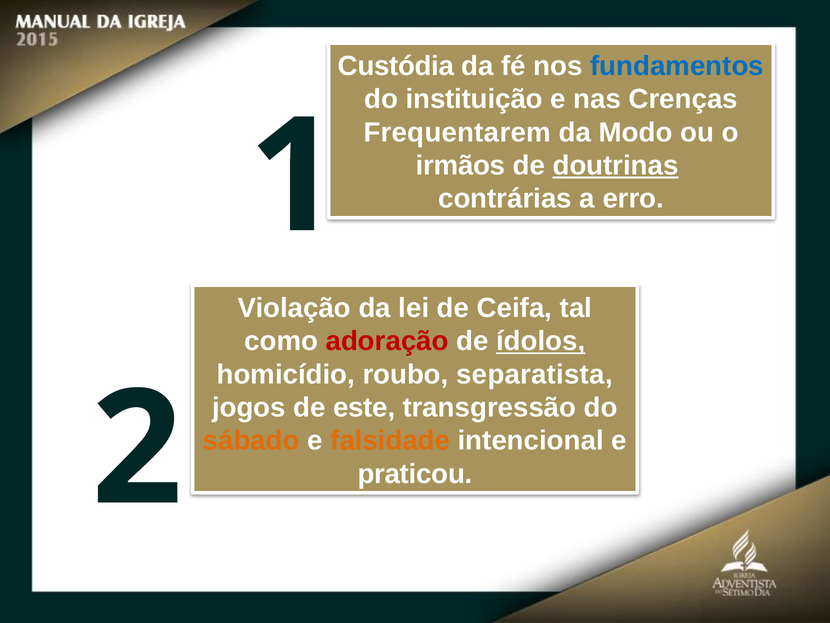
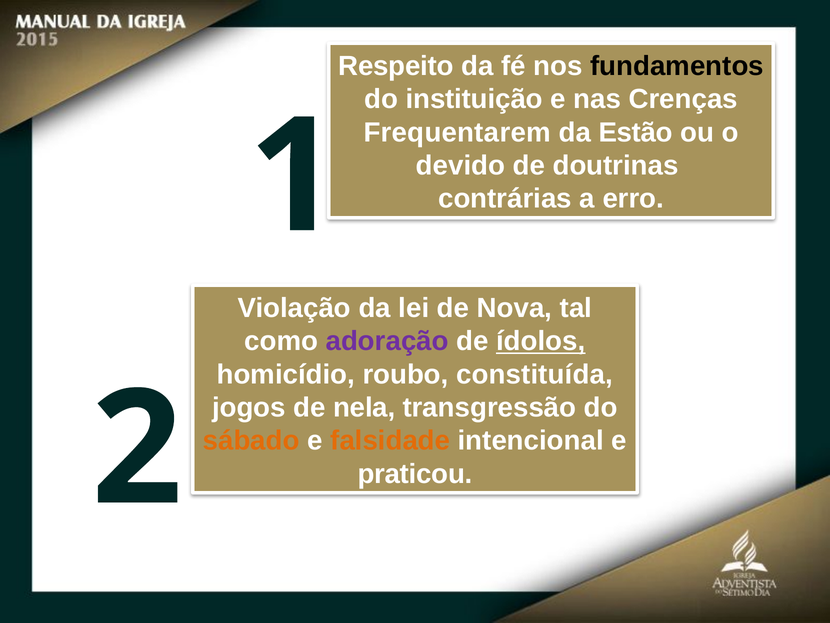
Custódia: Custódia -> Respeito
fundamentos colour: blue -> black
Modo: Modo -> Estão
irmãos: irmãos -> devido
doutrinas underline: present -> none
Ceifa: Ceifa -> Nova
adoração colour: red -> purple
separatista: separatista -> constituída
este: este -> nela
